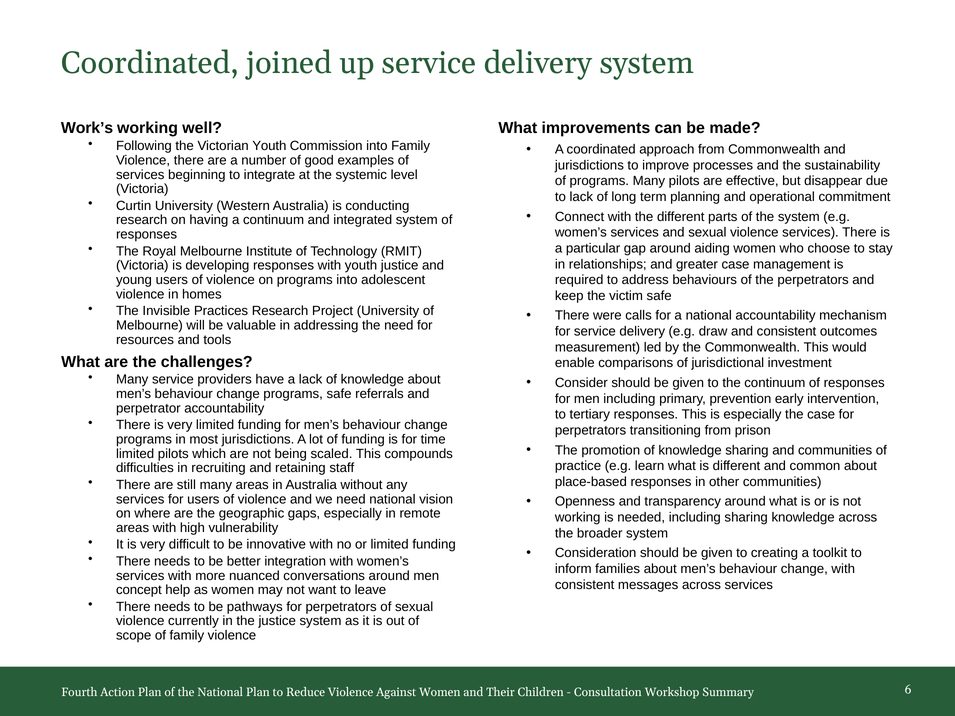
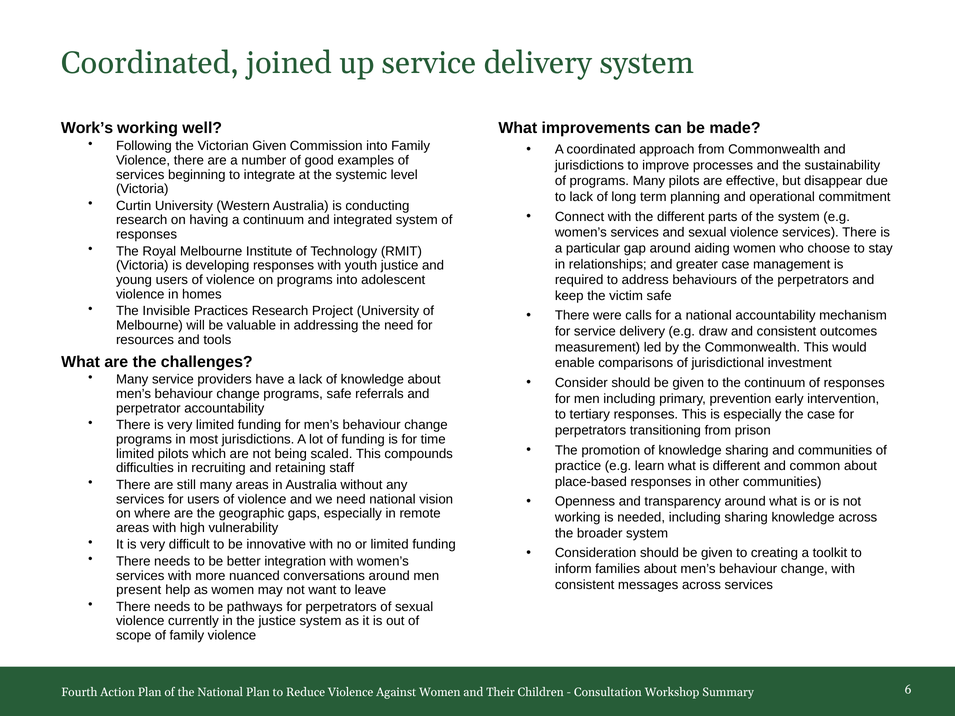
Victorian Youth: Youth -> Given
concept: concept -> present
